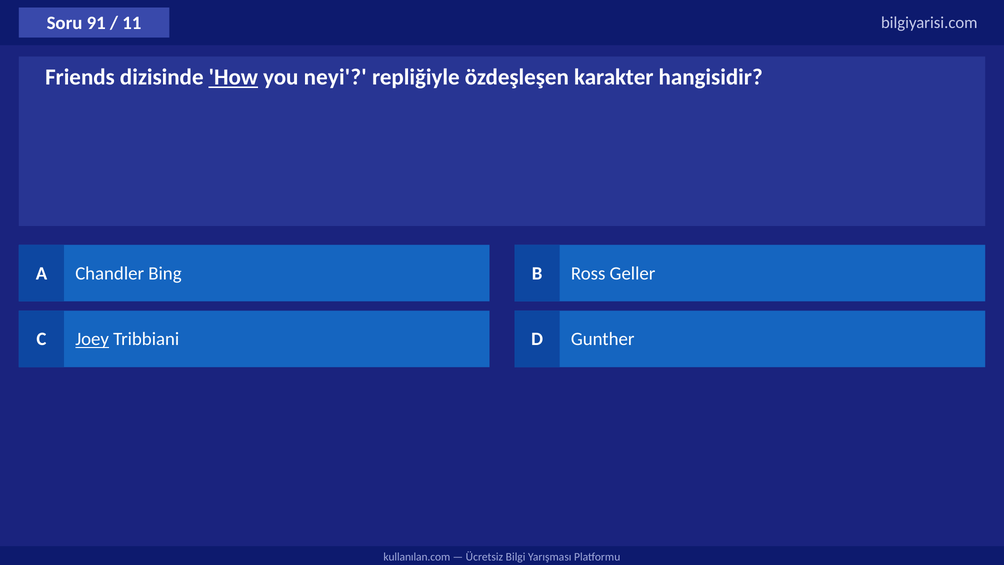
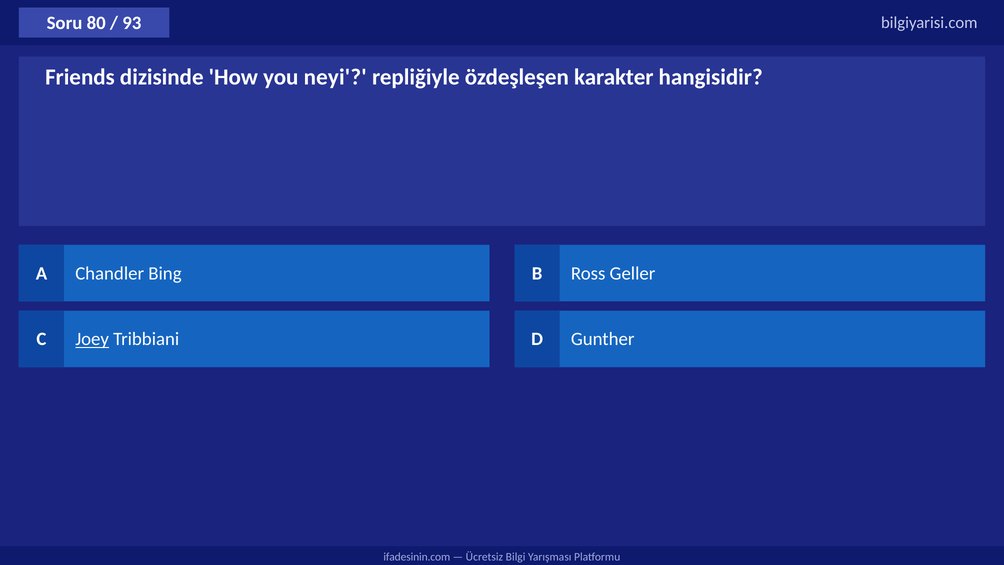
91: 91 -> 80
11: 11 -> 93
How underline: present -> none
kullanılan.com: kullanılan.com -> ifadesinin.com
